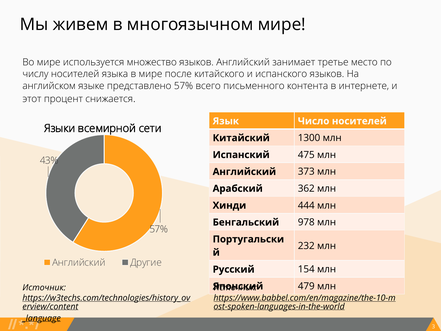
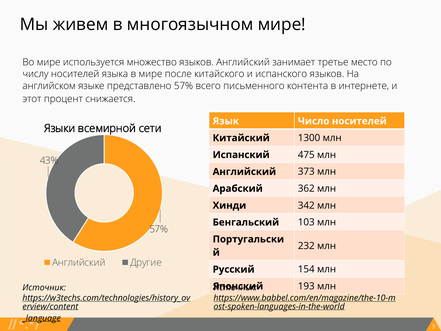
444: 444 -> 342
978: 978 -> 103
479: 479 -> 193
